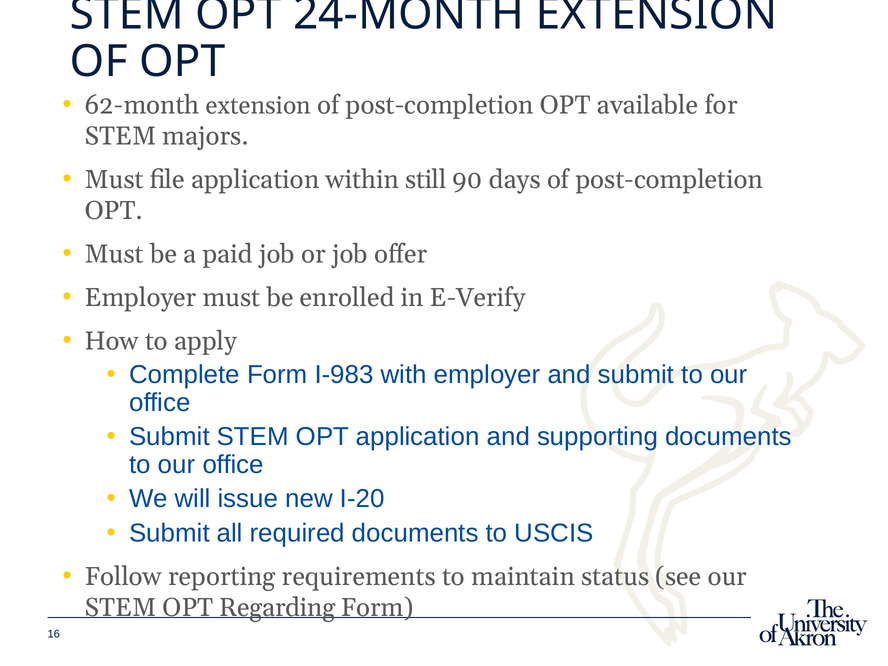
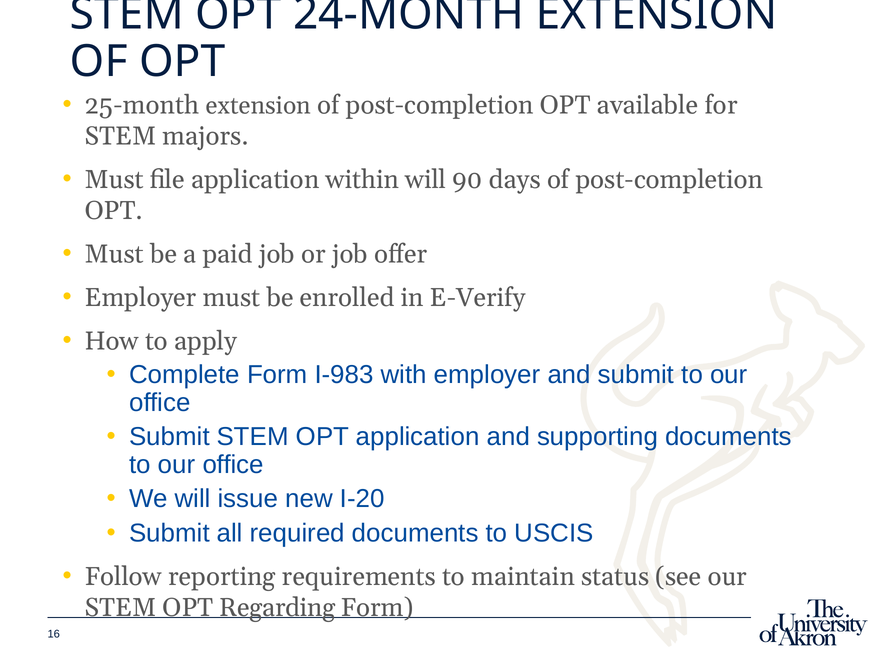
62-month: 62-month -> 25-month
within still: still -> will
